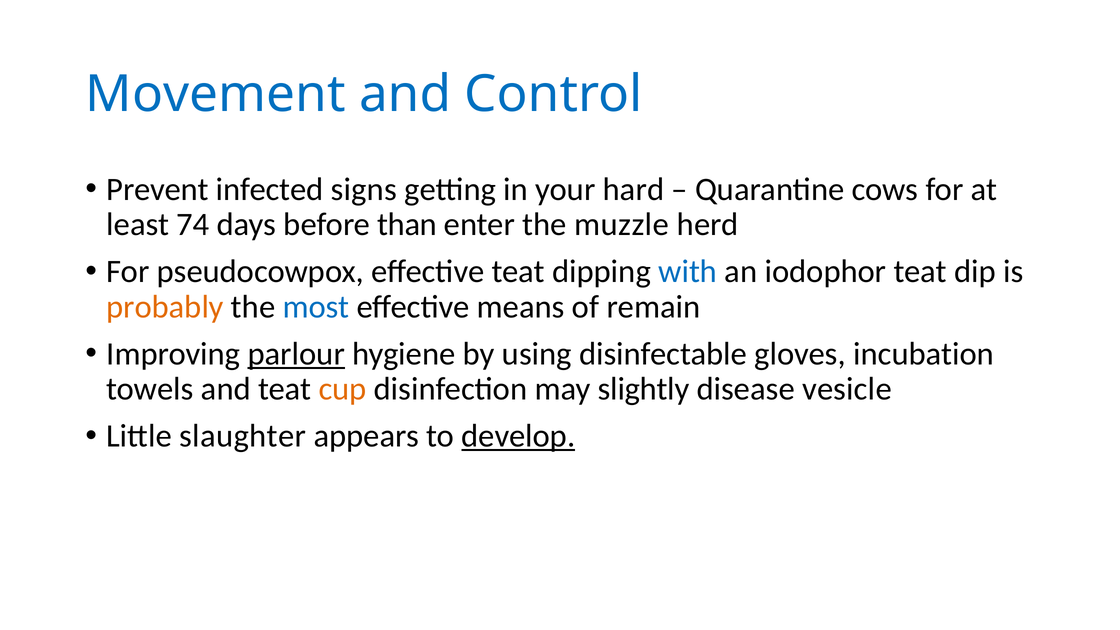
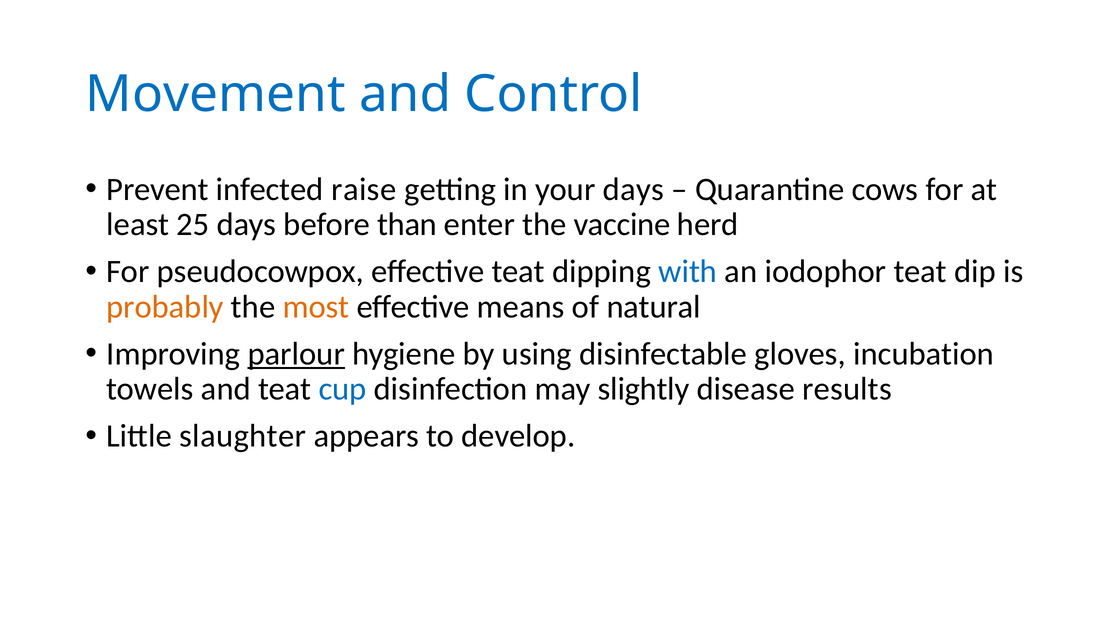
signs: signs -> raise
your hard: hard -> days
74: 74 -> 25
muzzle: muzzle -> vaccine
most colour: blue -> orange
remain: remain -> natural
cup colour: orange -> blue
vesicle: vesicle -> results
develop underline: present -> none
